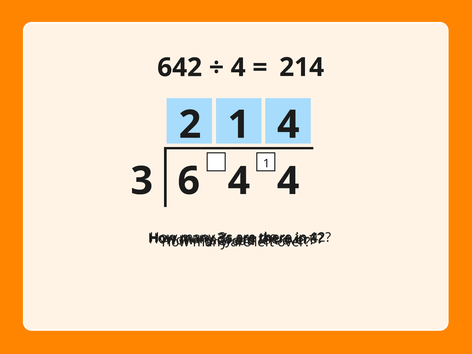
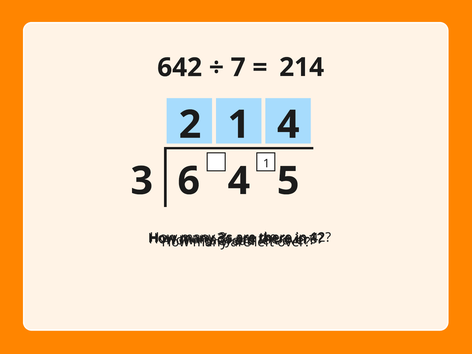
4 at (238, 67): 4 -> 7
3 4: 4 -> 5
